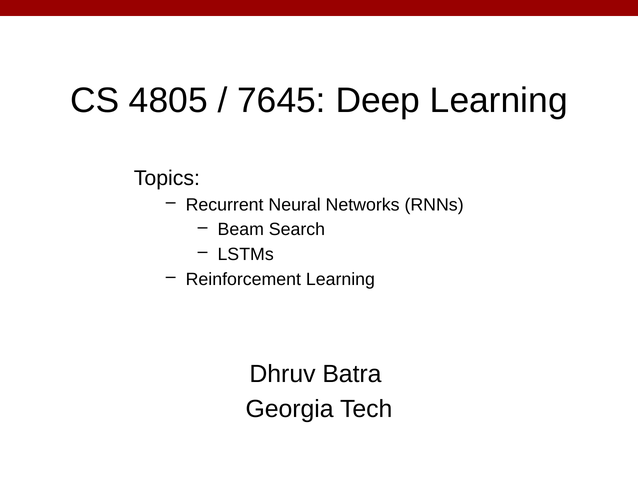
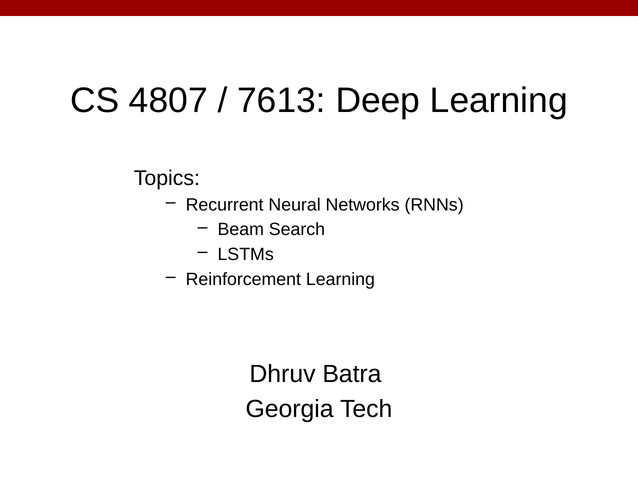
4805: 4805 -> 4807
7645: 7645 -> 7613
